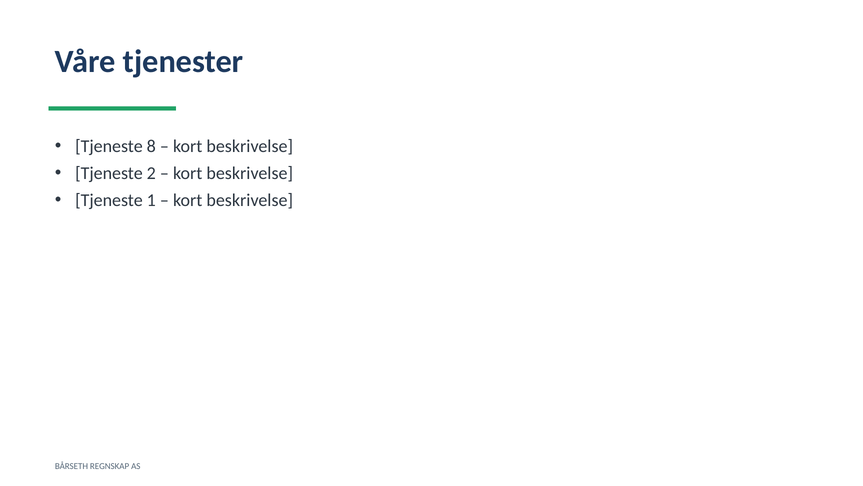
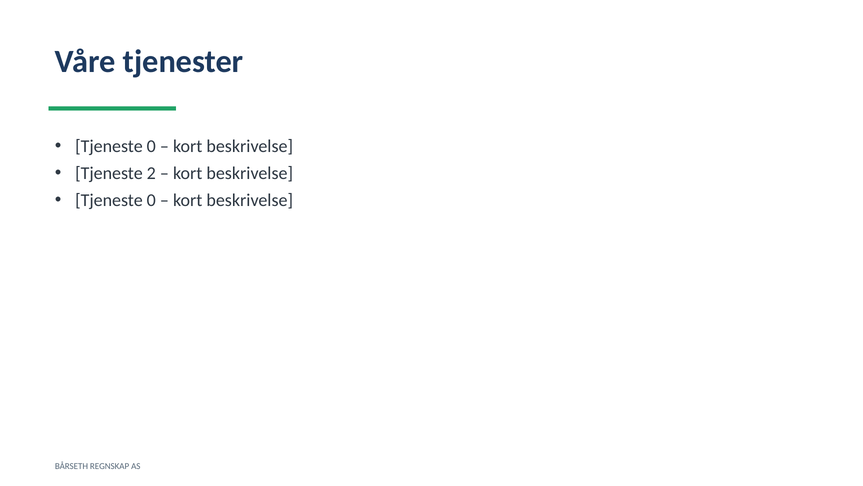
8 at (151, 146): 8 -> 0
1 at (151, 200): 1 -> 0
